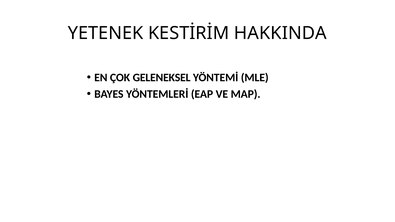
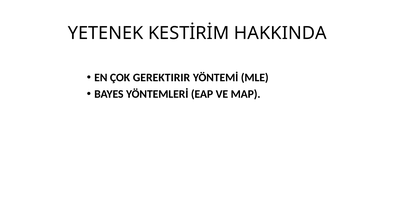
GELENEKSEL: GELENEKSEL -> GEREKTIRIR
